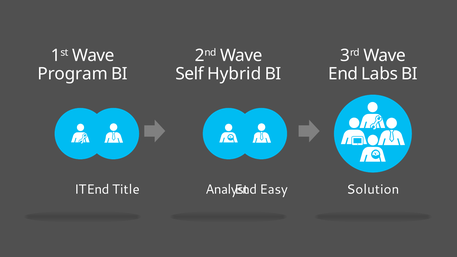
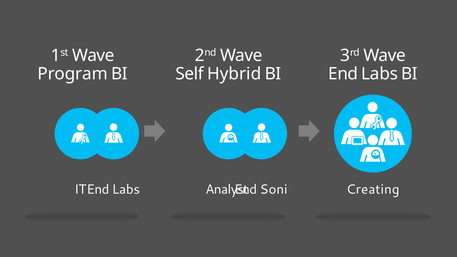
Title at (126, 190): Title -> Labs
Easy: Easy -> Soni
Solution: Solution -> Creating
